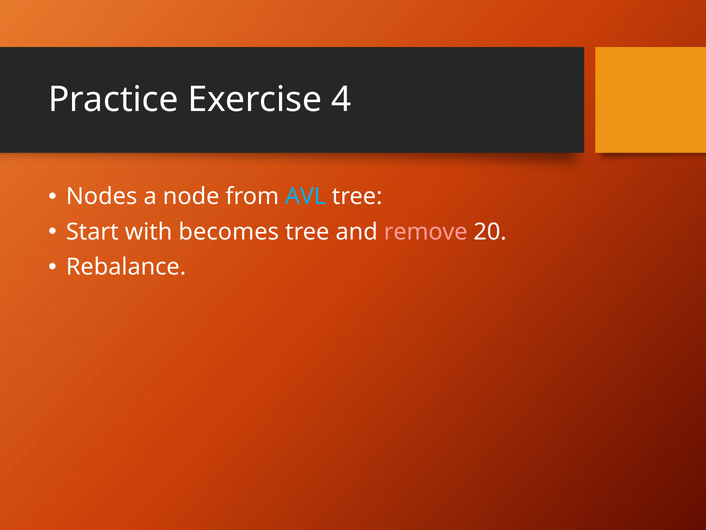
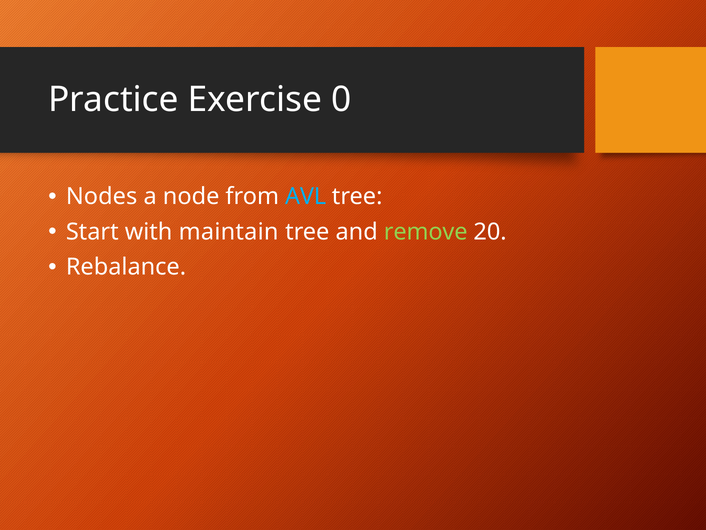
4: 4 -> 0
becomes: becomes -> maintain
remove colour: pink -> light green
